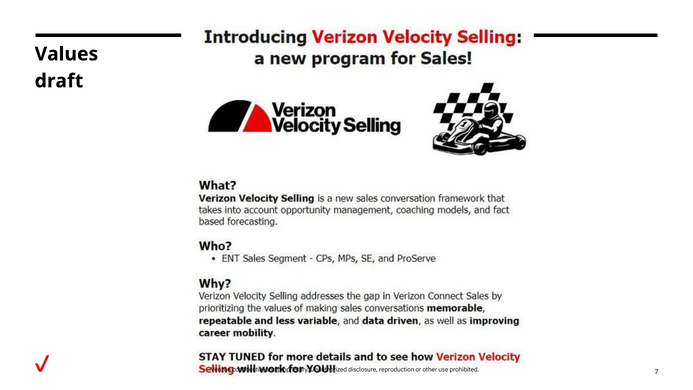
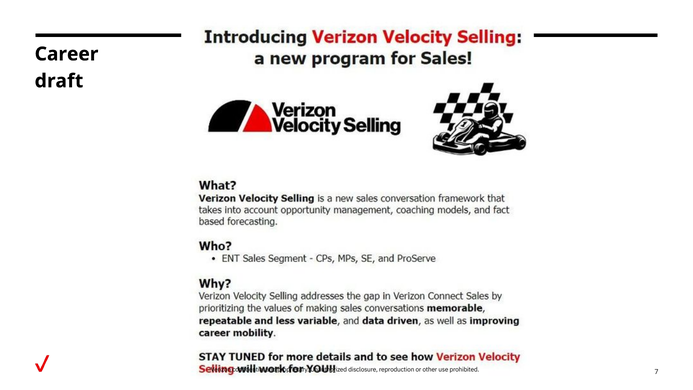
Values: Values -> Career
